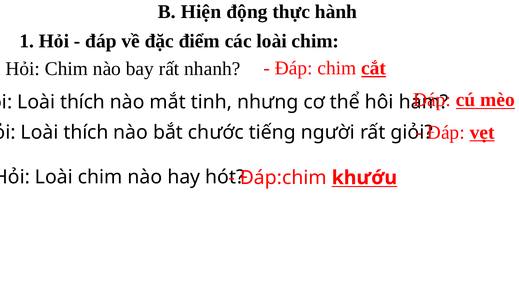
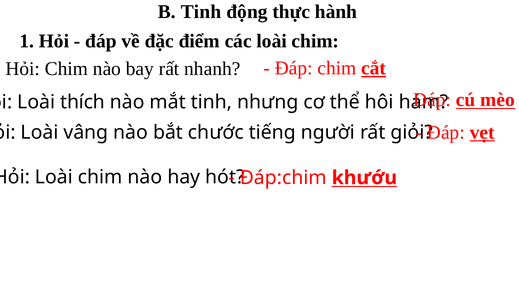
B Hiện: Hiện -> Tinh
thích at (86, 132): thích -> vâng
